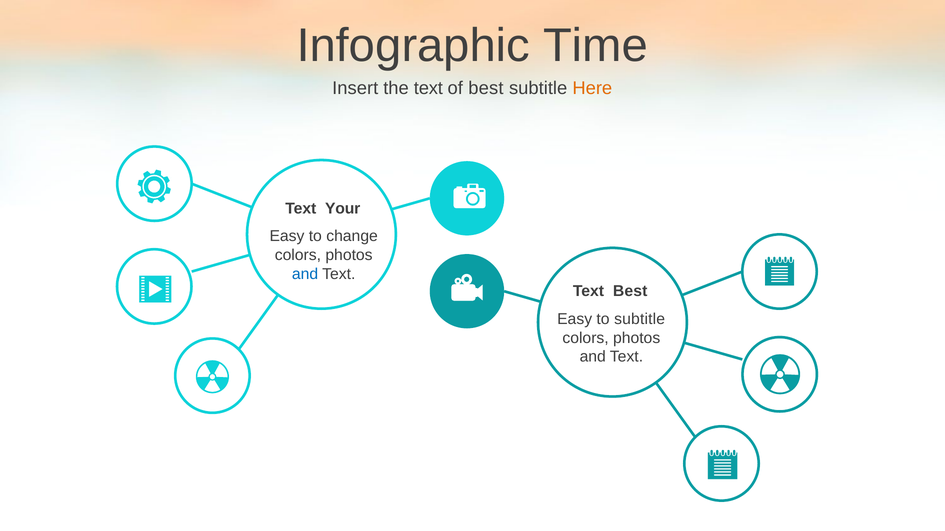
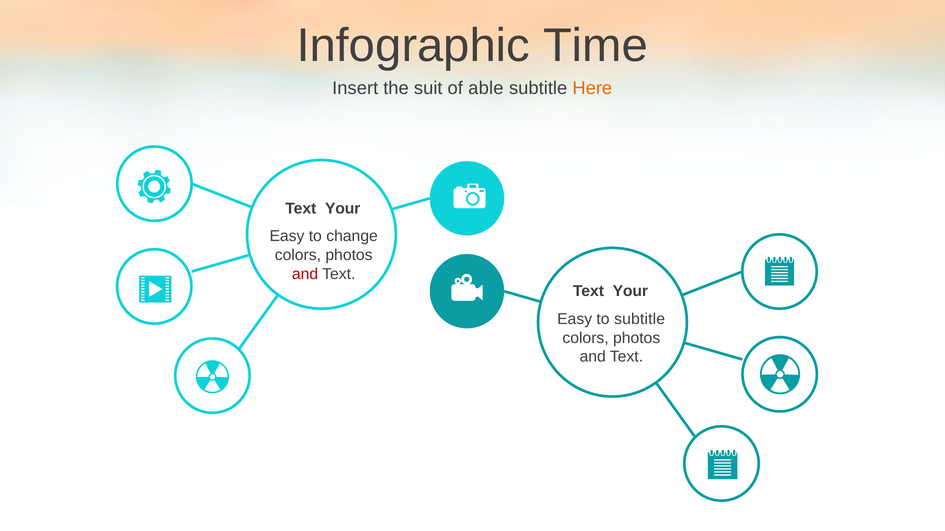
the text: text -> suit
of best: best -> able
and at (305, 274) colour: blue -> red
Best at (630, 291): Best -> Your
